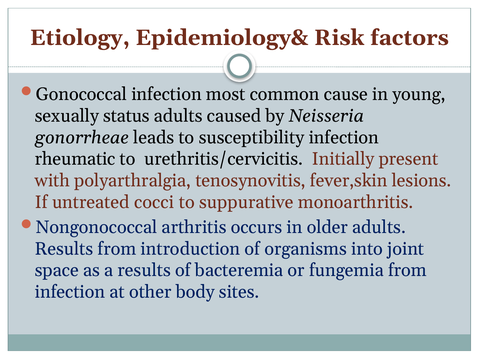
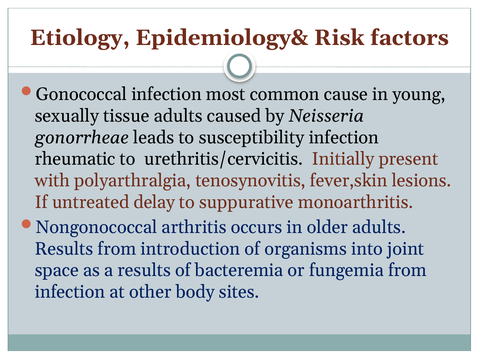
status: status -> tissue
cocci: cocci -> delay
